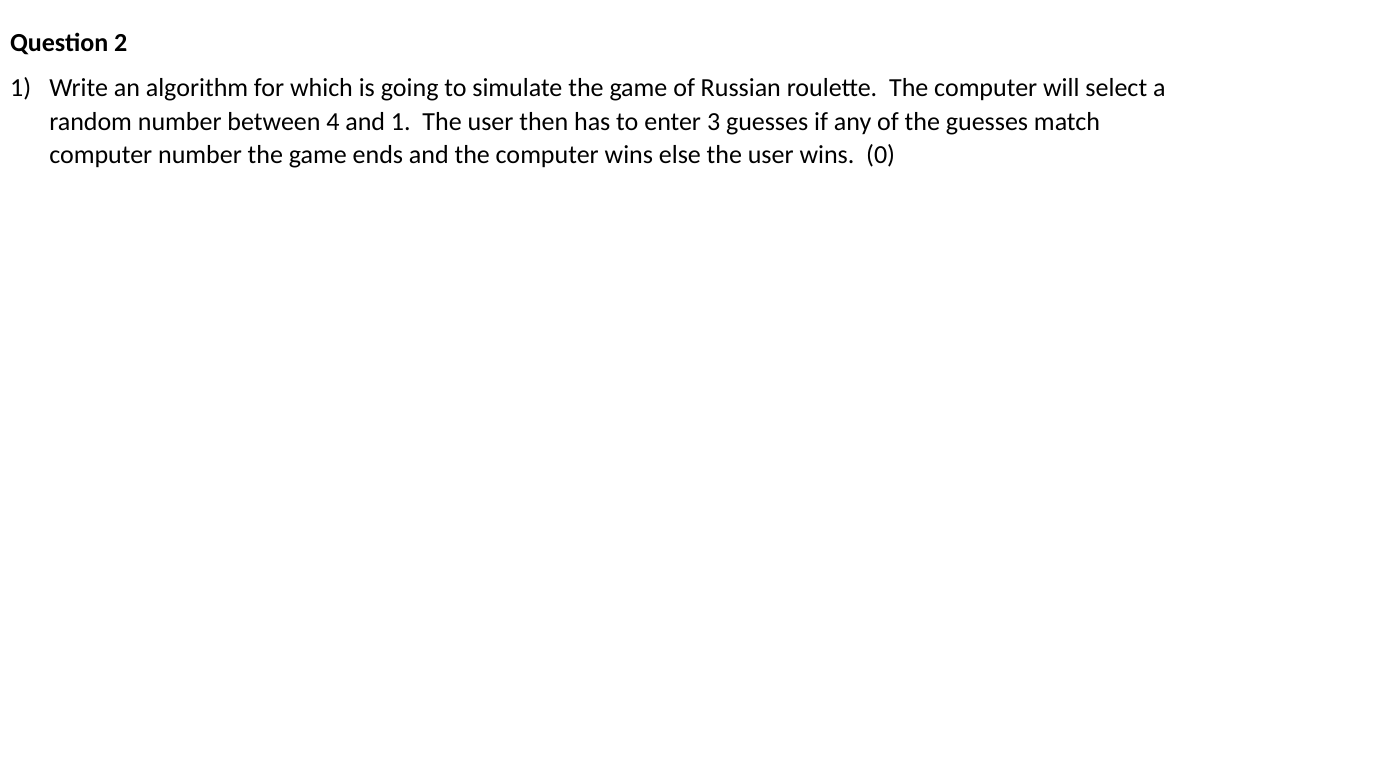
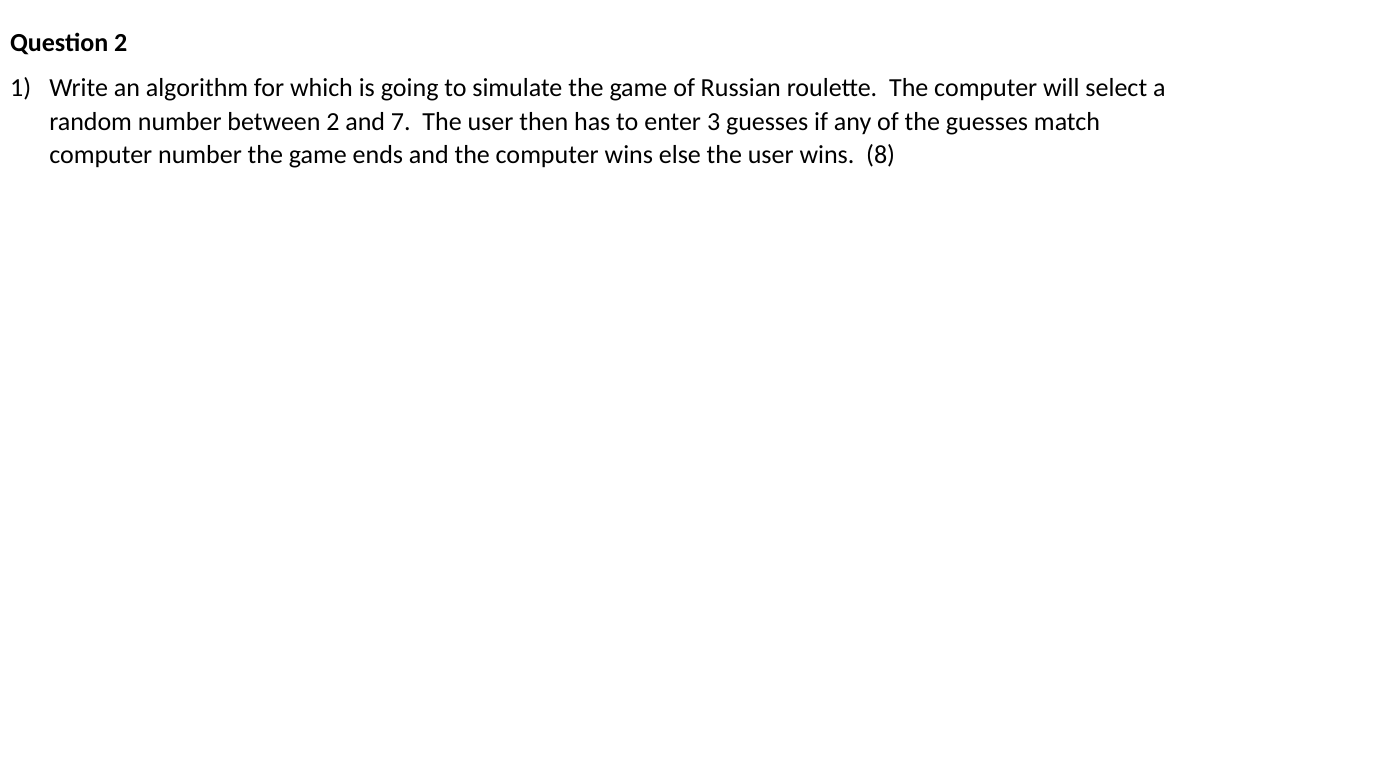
between 4: 4 -> 2
and 1: 1 -> 7
0: 0 -> 8
